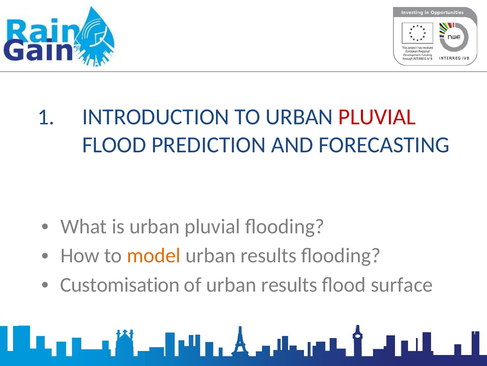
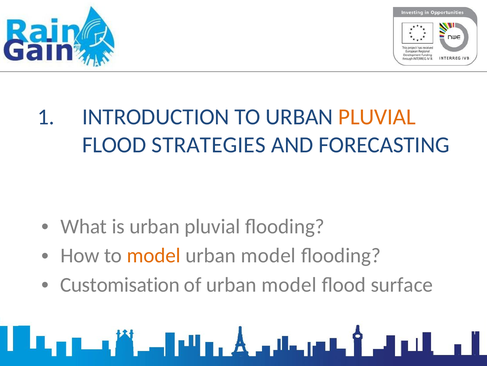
PLUVIAL at (377, 117) colour: red -> orange
PREDICTION: PREDICTION -> STRATEGIES
results at (269, 255): results -> model
of urban results: results -> model
